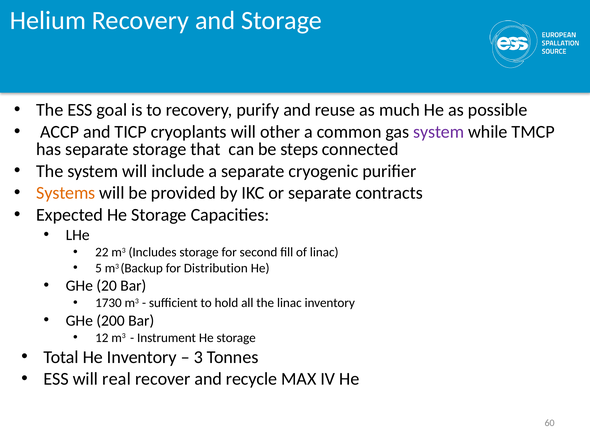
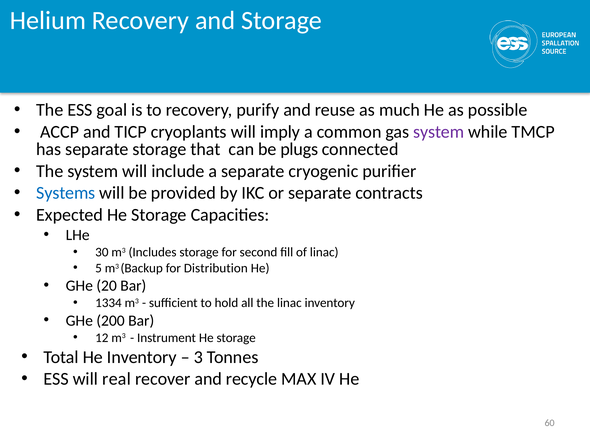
other: other -> imply
steps: steps -> plugs
Systems colour: orange -> blue
22: 22 -> 30
1730: 1730 -> 1334
